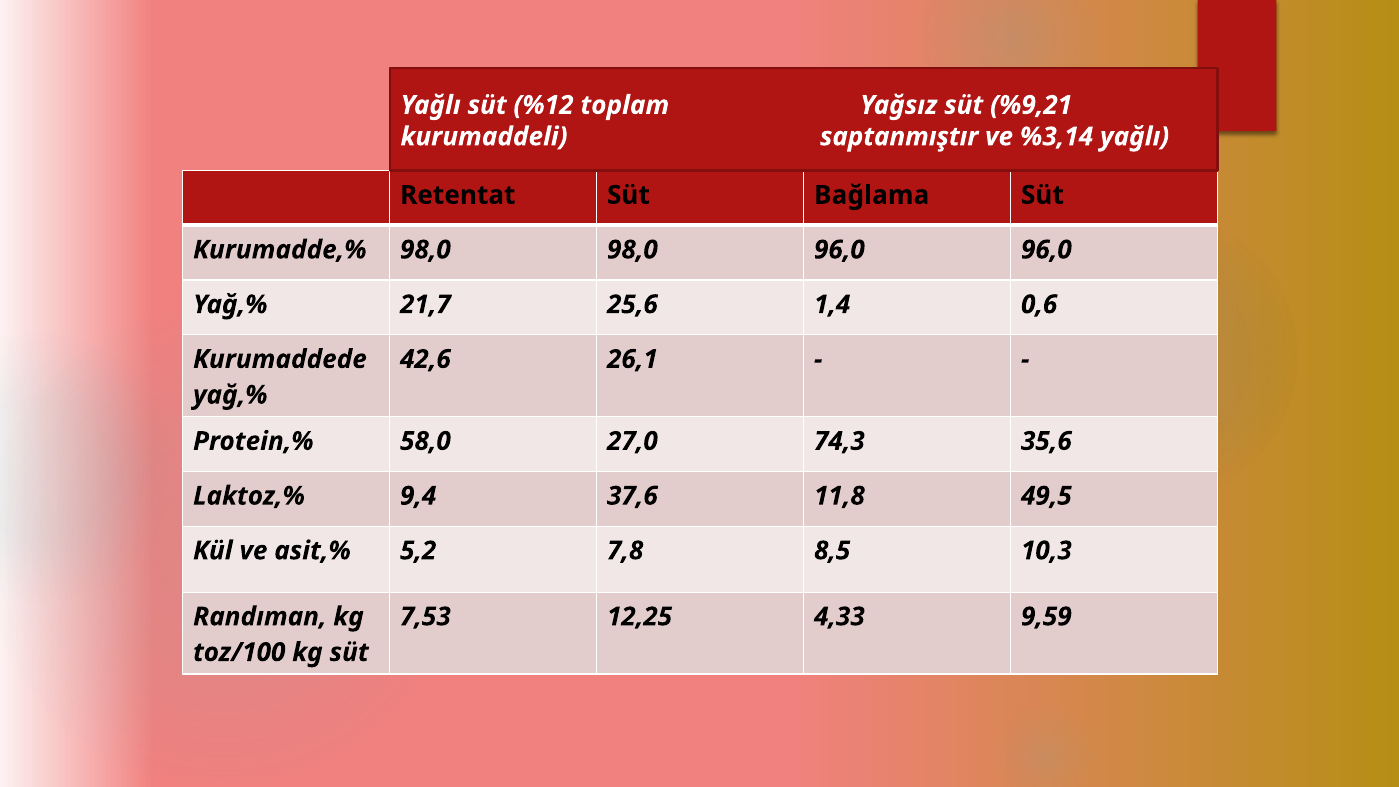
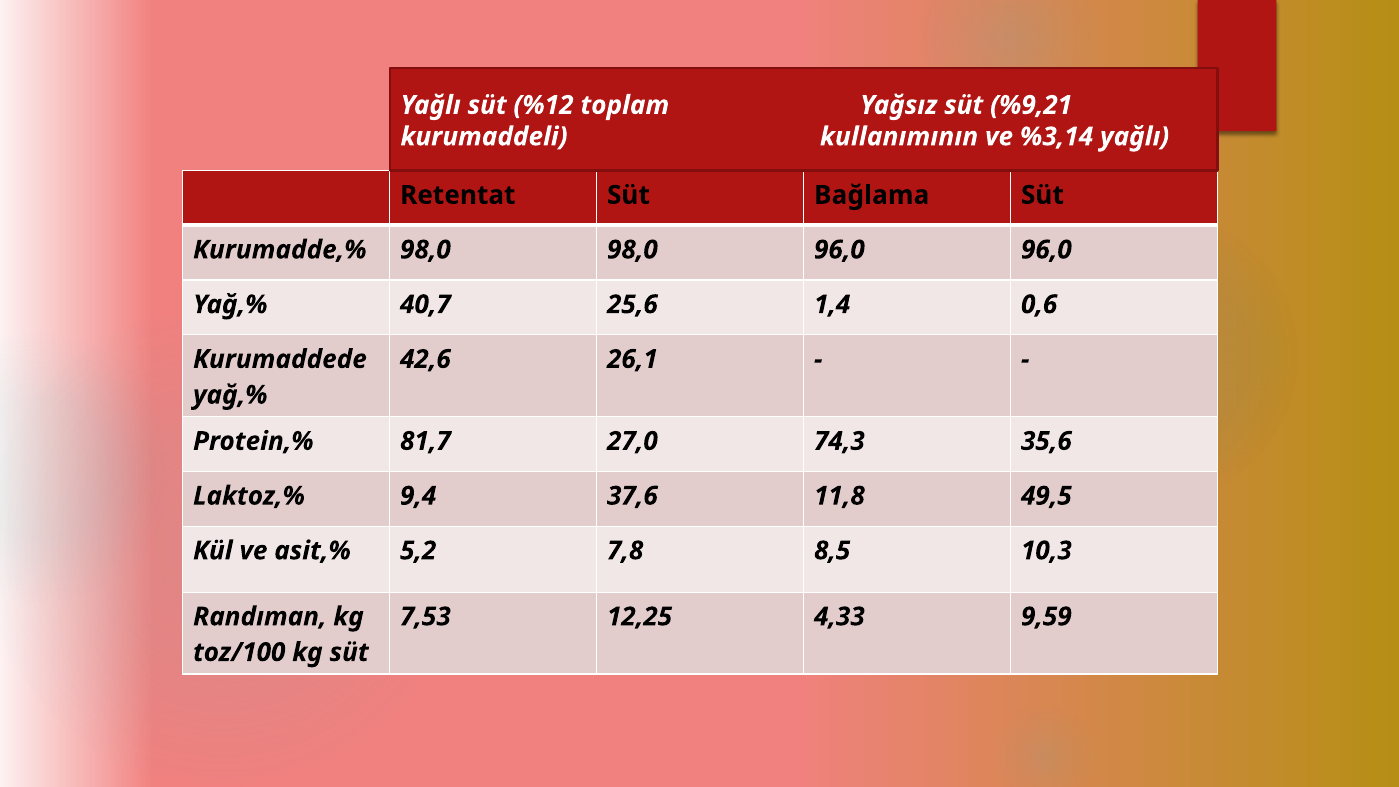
saptanmıştır: saptanmıştır -> kullanımının
21,7: 21,7 -> 40,7
58,0: 58,0 -> 81,7
